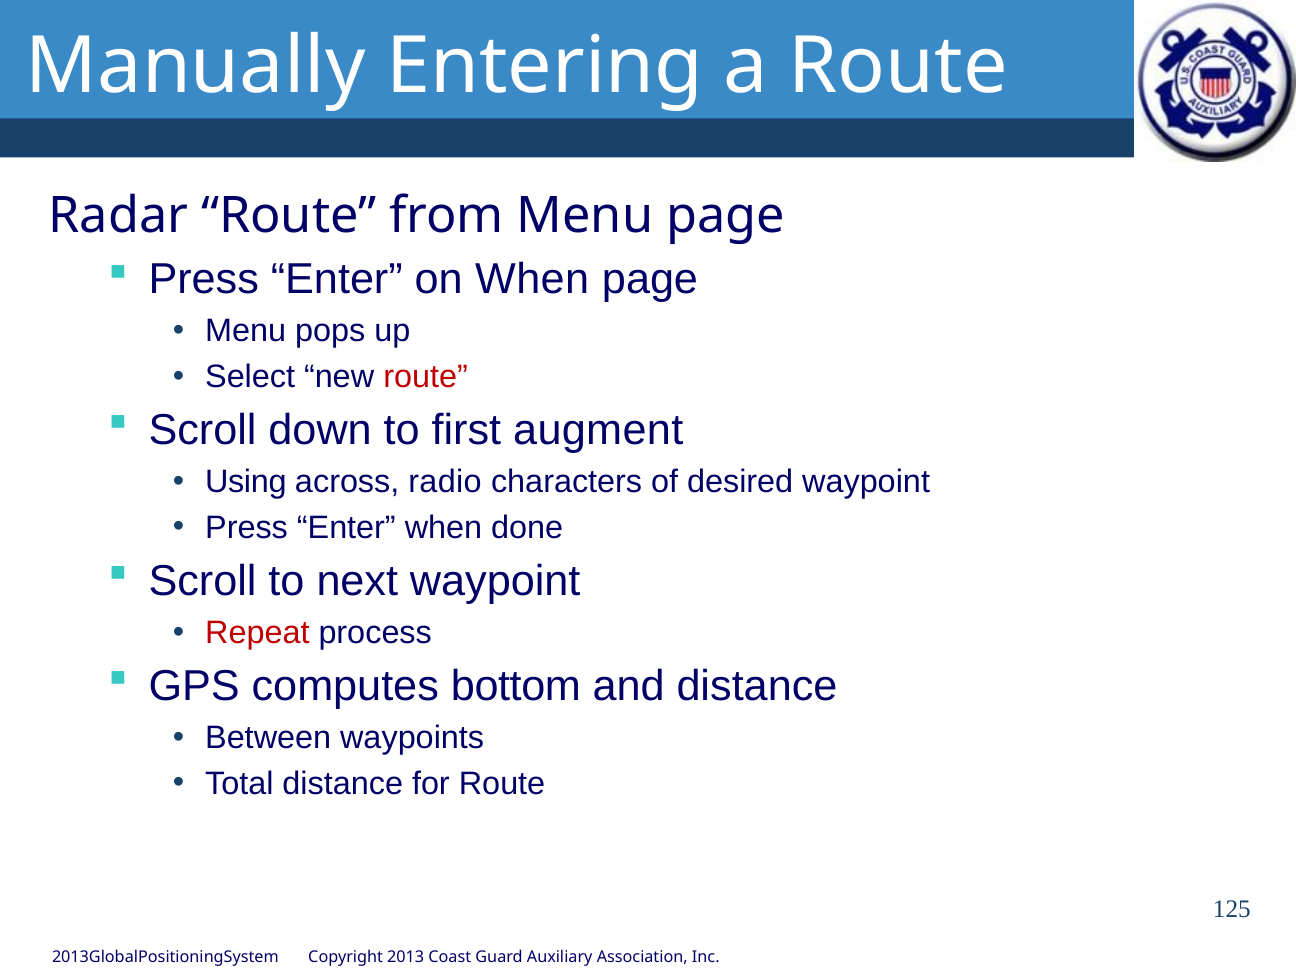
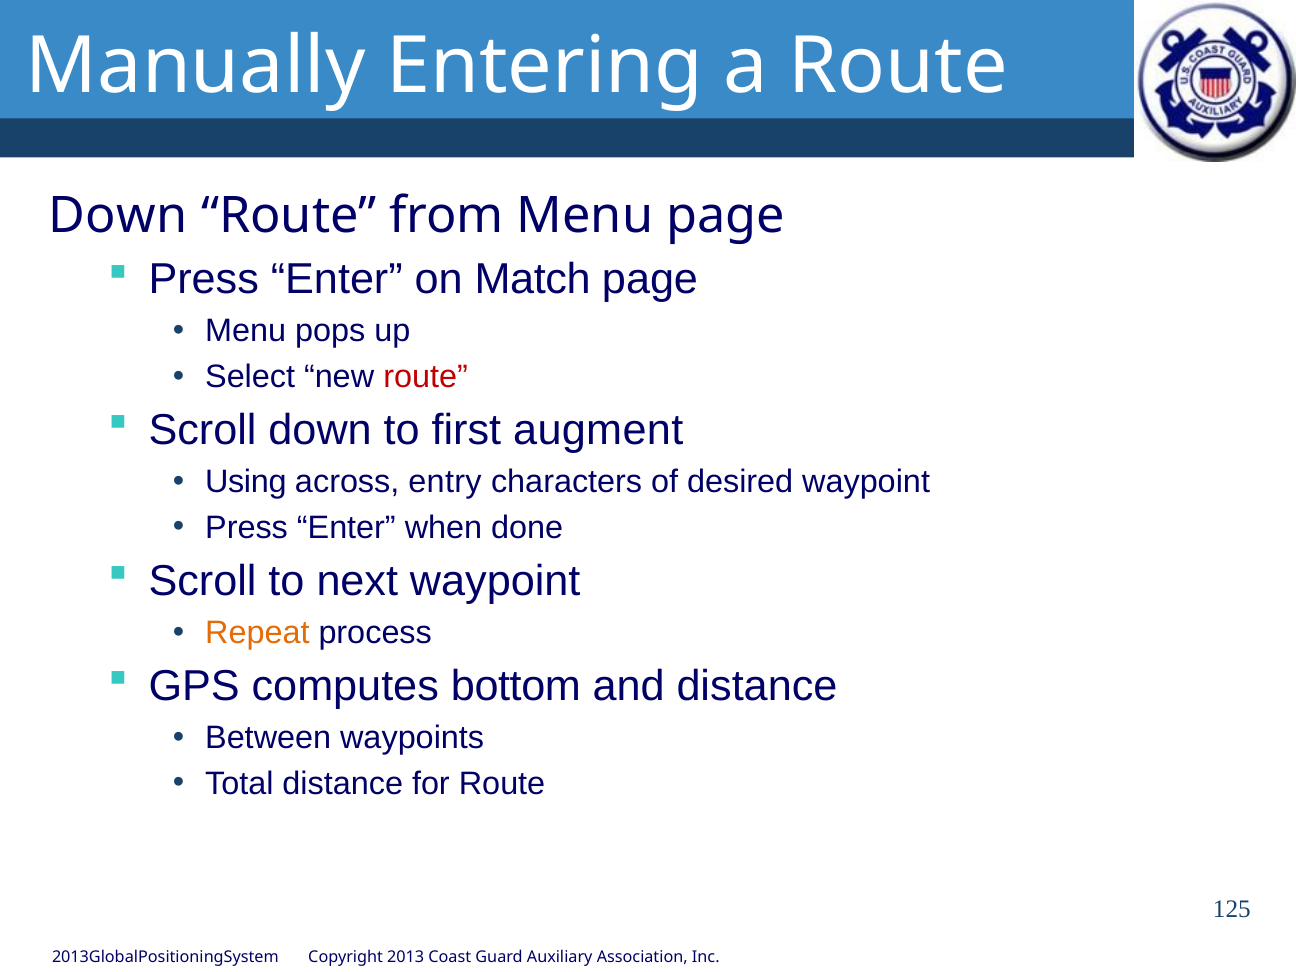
Radar at (118, 216): Radar -> Down
on When: When -> Match
radio: radio -> entry
Repeat colour: red -> orange
